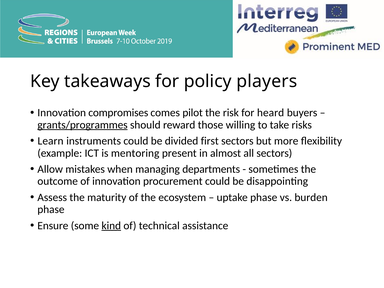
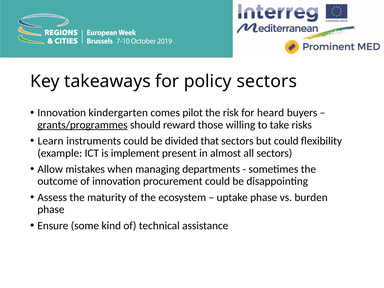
policy players: players -> sectors
compromises: compromises -> kindergarten
first: first -> that
but more: more -> could
mentoring: mentoring -> implement
kind underline: present -> none
